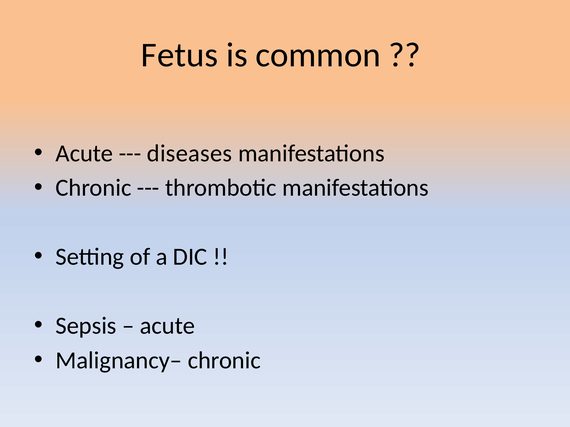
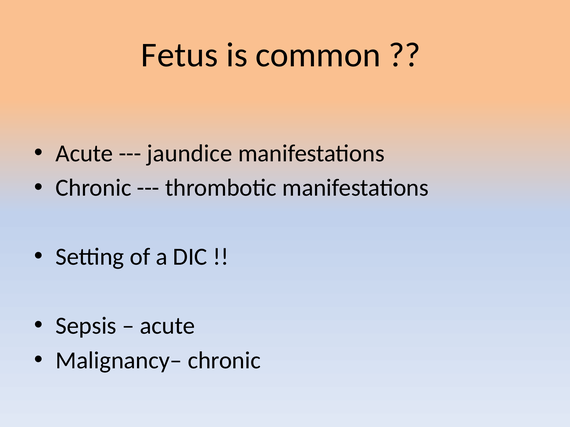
diseases: diseases -> jaundice
